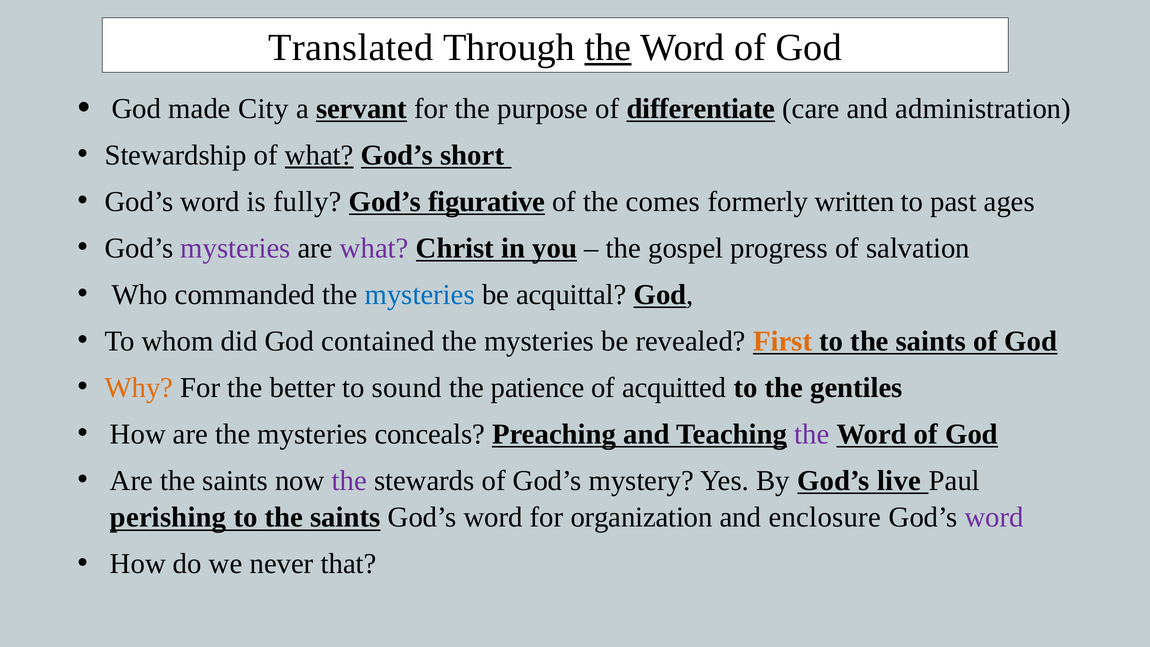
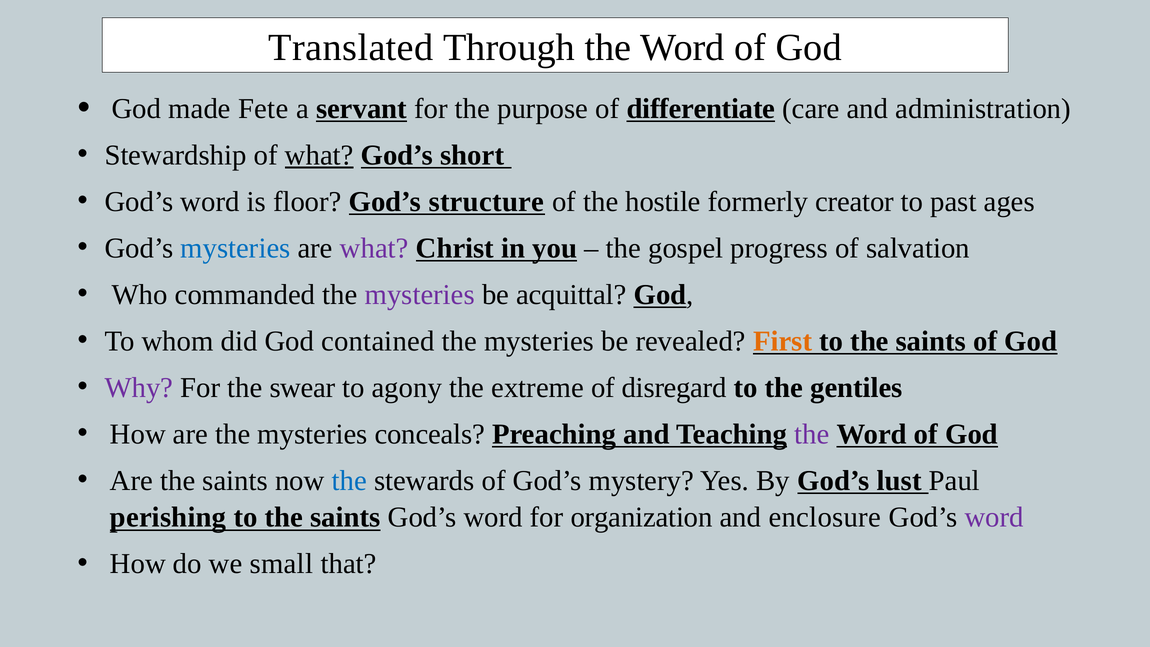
the at (608, 48) underline: present -> none
City: City -> Fete
fully: fully -> floor
figurative: figurative -> structure
comes: comes -> hostile
written: written -> creator
mysteries at (235, 248) colour: purple -> blue
mysteries at (420, 294) colour: blue -> purple
Why colour: orange -> purple
better: better -> swear
sound: sound -> agony
patience: patience -> extreme
acquitted: acquitted -> disregard
the at (349, 480) colour: purple -> blue
live: live -> lust
never: never -> small
